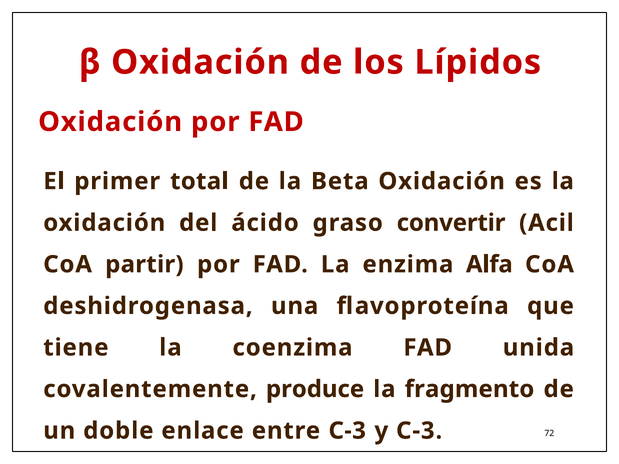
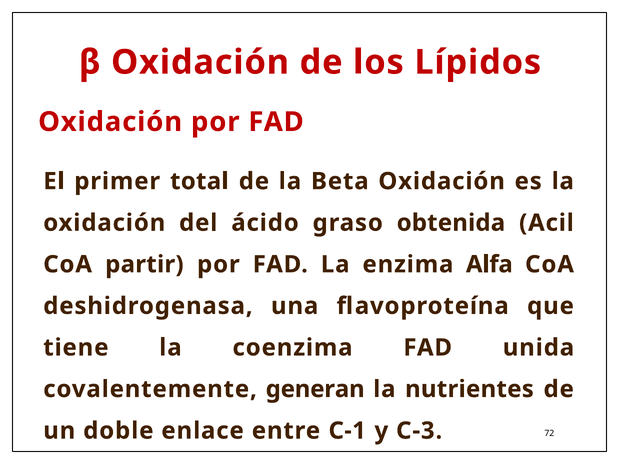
convertir: convertir -> obtenida
produce: produce -> generan
fragmento: fragmento -> nutrientes
entre C-3: C-3 -> C-1
